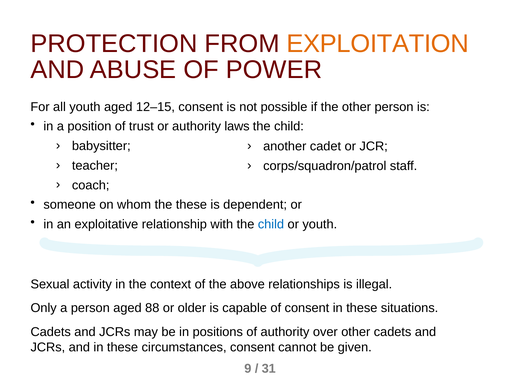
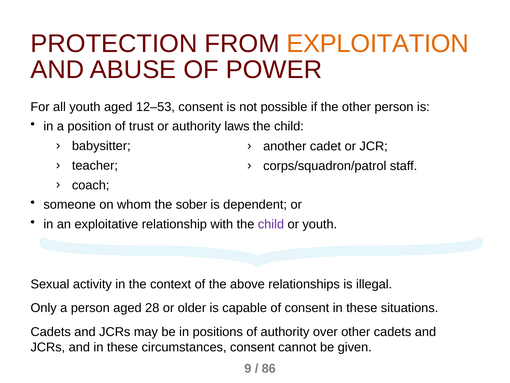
12–15: 12–15 -> 12–53
the these: these -> sober
child at (271, 224) colour: blue -> purple
88: 88 -> 28
31: 31 -> 86
